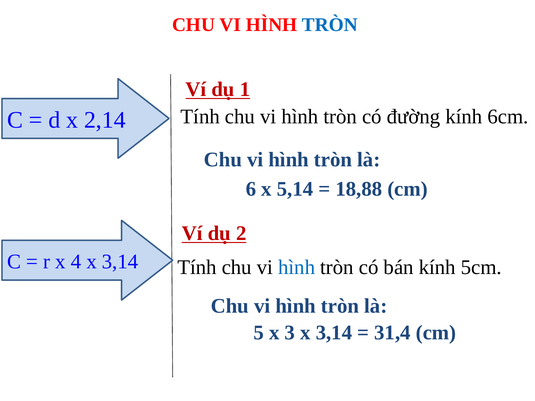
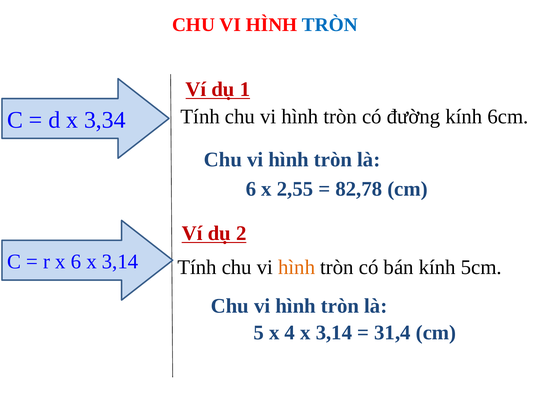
2,14: 2,14 -> 3,34
5,14: 5,14 -> 2,55
18,88: 18,88 -> 82,78
x 4: 4 -> 6
hình at (297, 268) colour: blue -> orange
3: 3 -> 4
